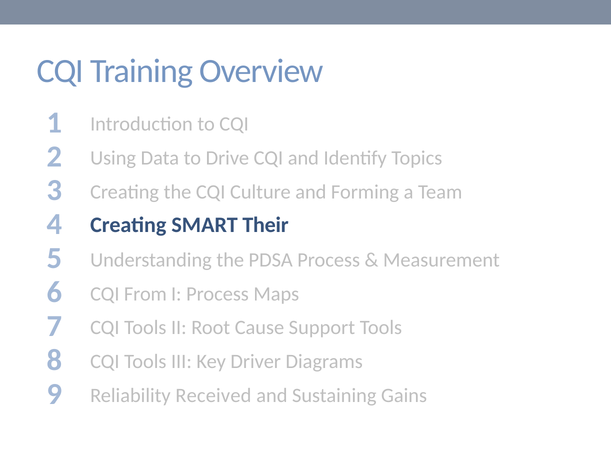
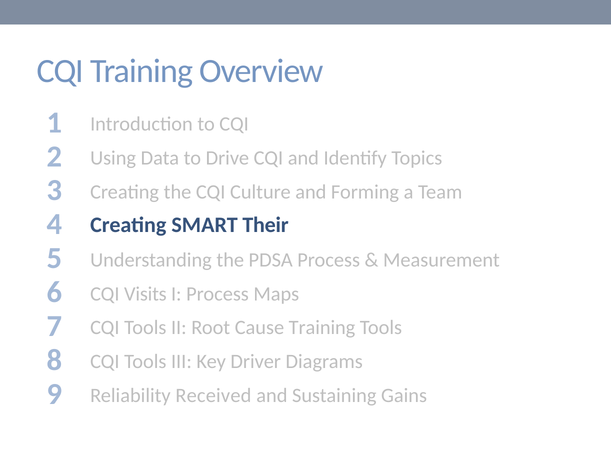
From: From -> Visits
Cause Support: Support -> Training
